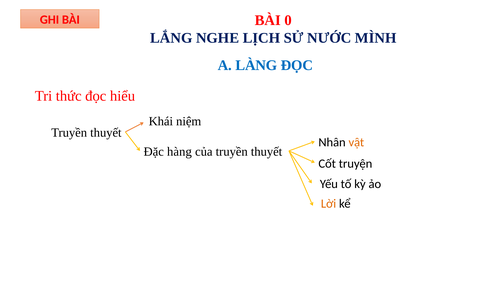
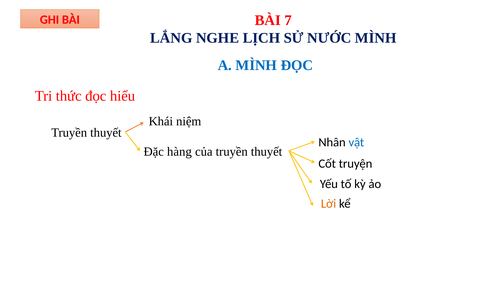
0: 0 -> 7
A LÀNG: LÀNG -> MÌNH
vật colour: orange -> blue
